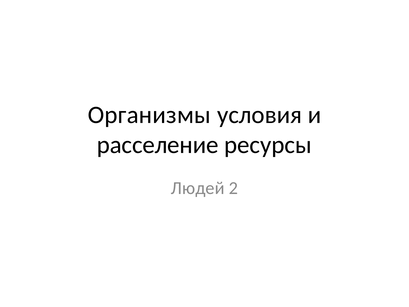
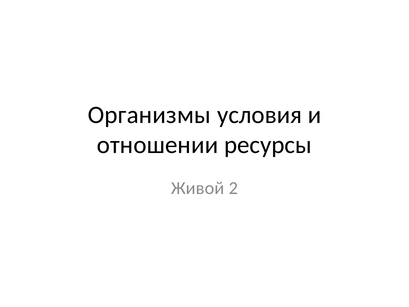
расселение: расселение -> отношении
Людей: Людей -> Живой
